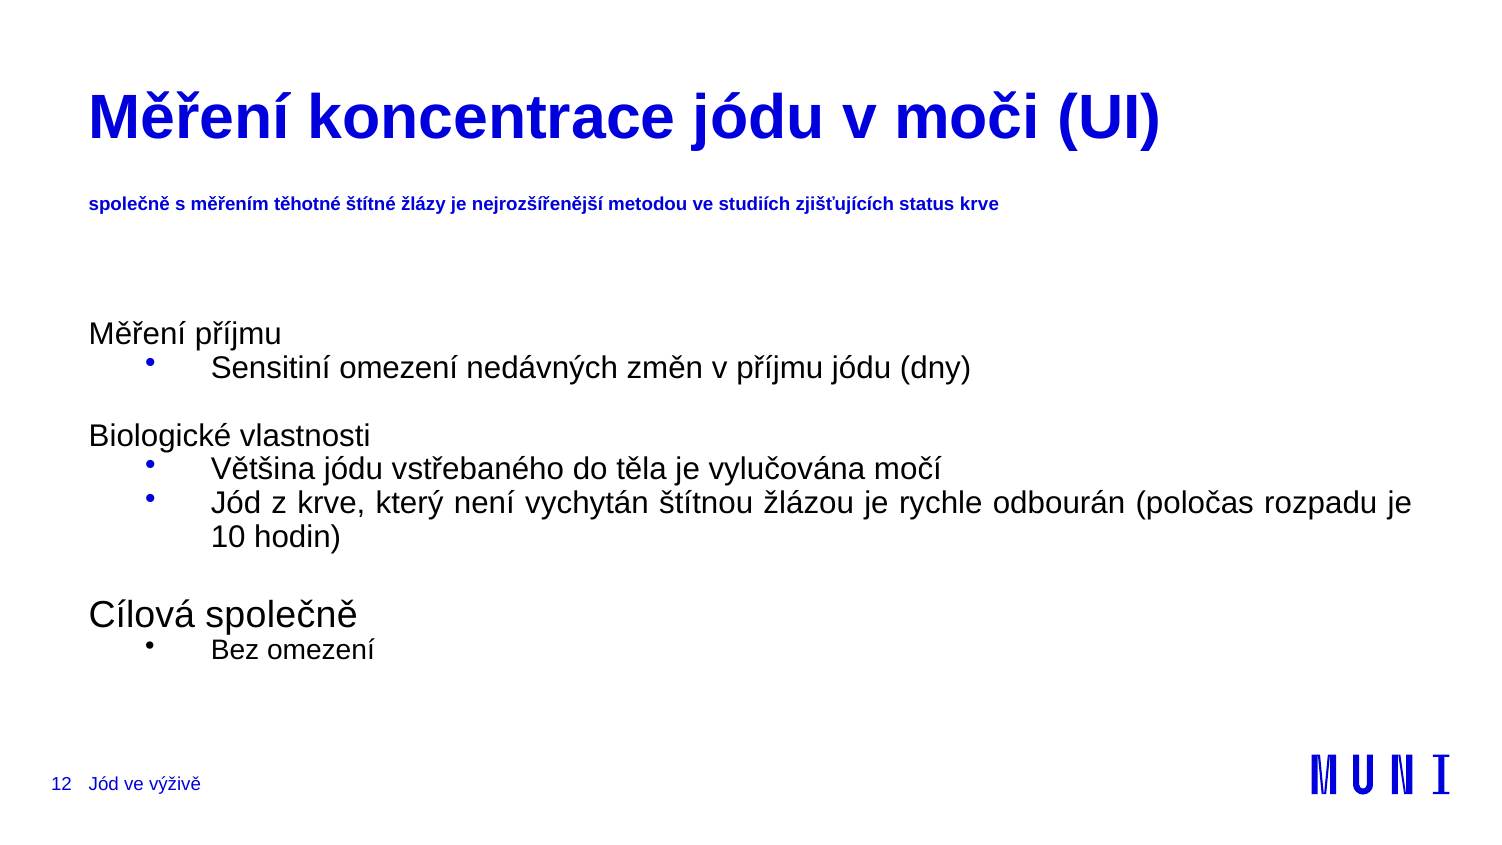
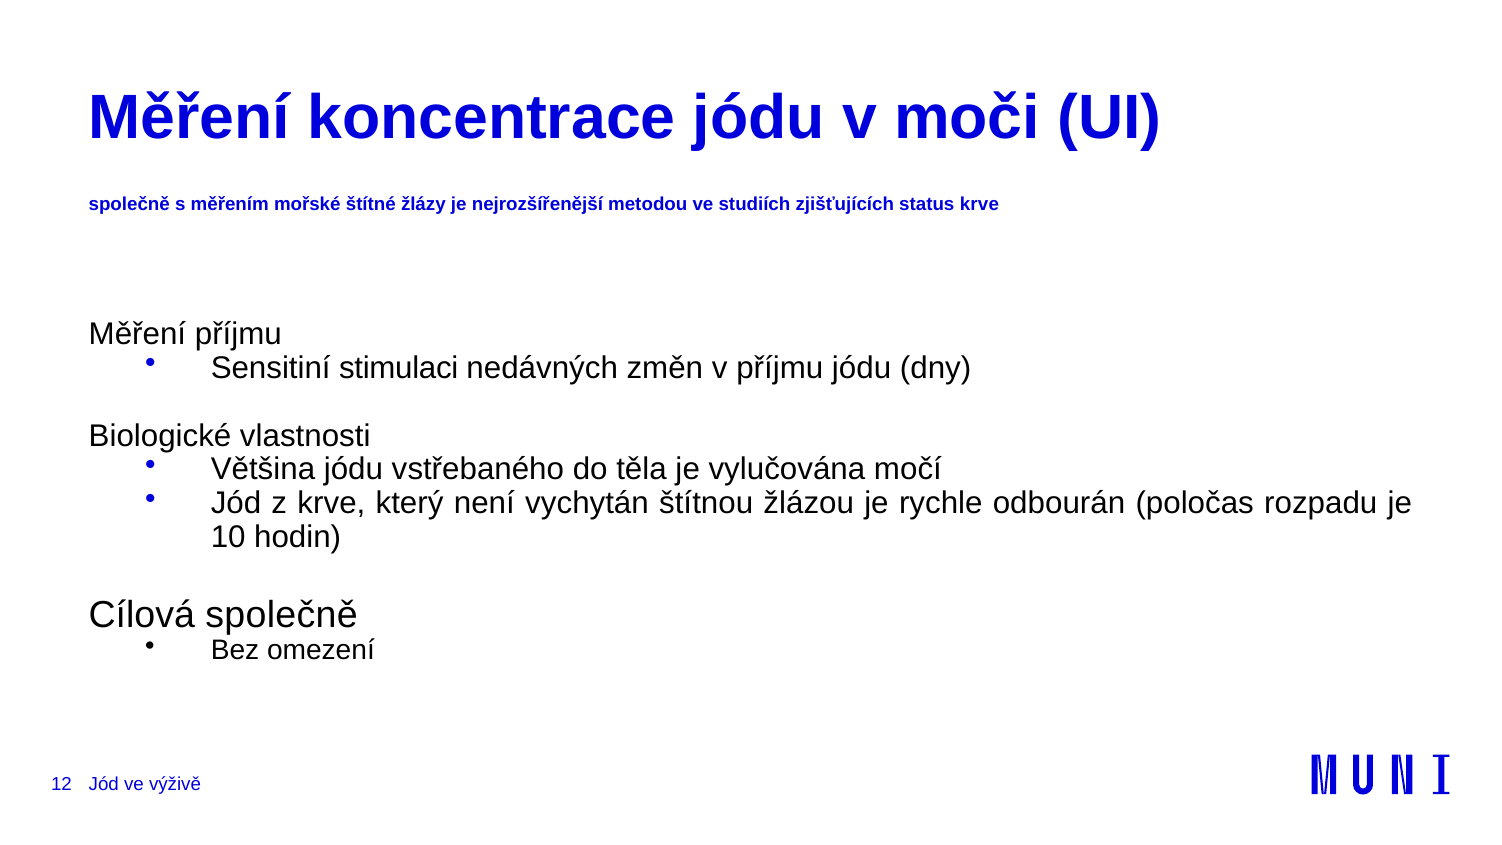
těhotné: těhotné -> mořské
Sensitiní omezení: omezení -> stimulaci
